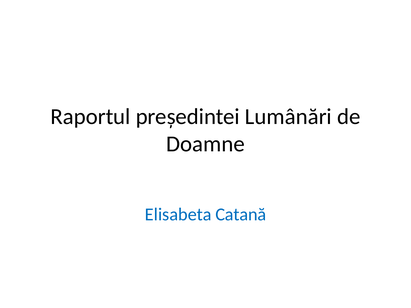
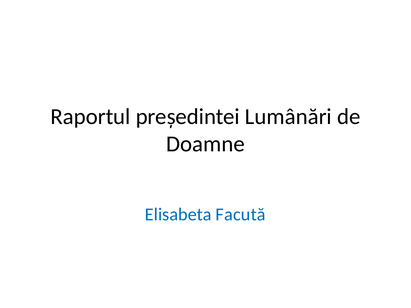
Catană: Catană -> Facută
